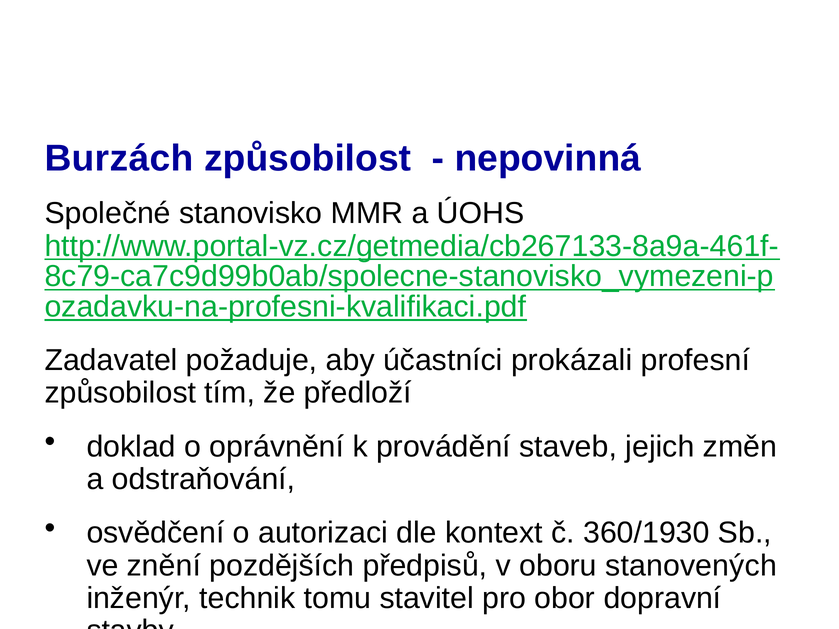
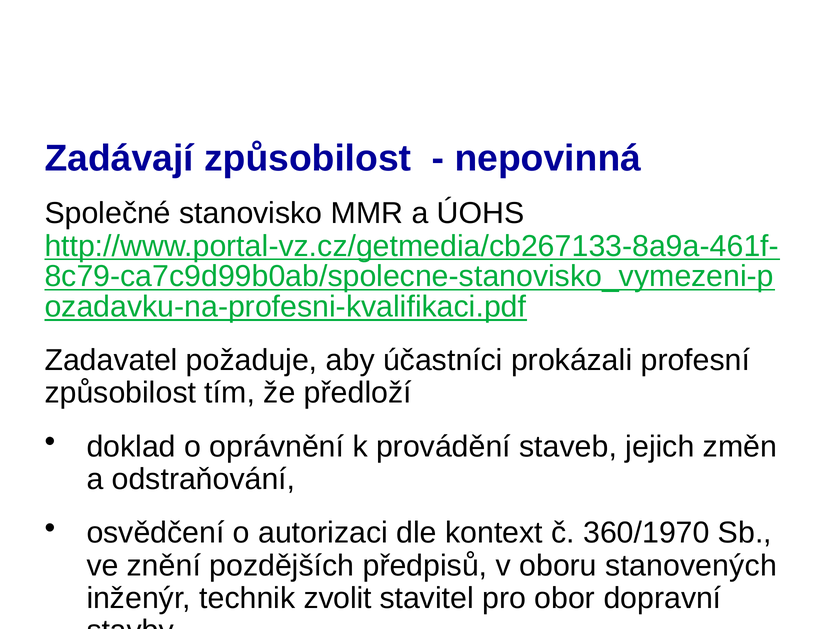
Burzách: Burzách -> Zadávají
360/1930: 360/1930 -> 360/1970
tomu: tomu -> zvolit
